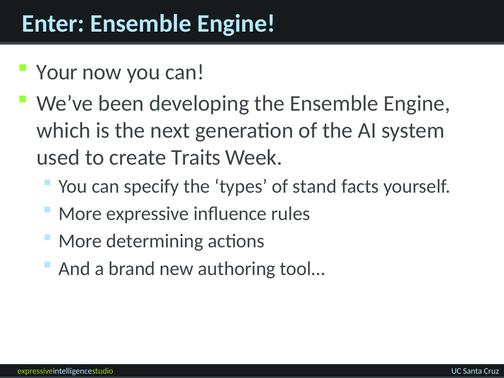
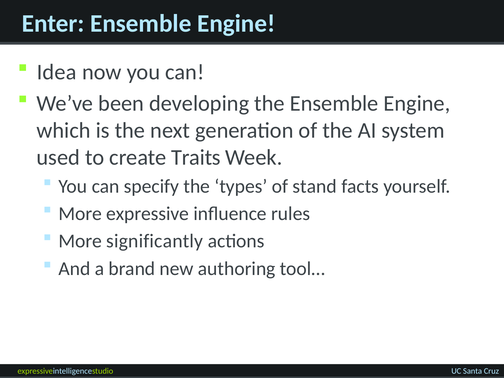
Your: Your -> Idea
determining: determining -> significantly
